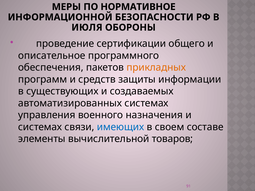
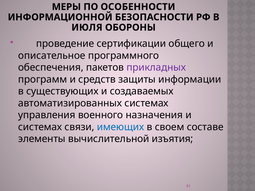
НОРМАТИВНОЕ: НОРМАТИВНОЕ -> ОСОБЕННОСТИ
прикладных colour: orange -> purple
товаров: товаров -> изъятия
